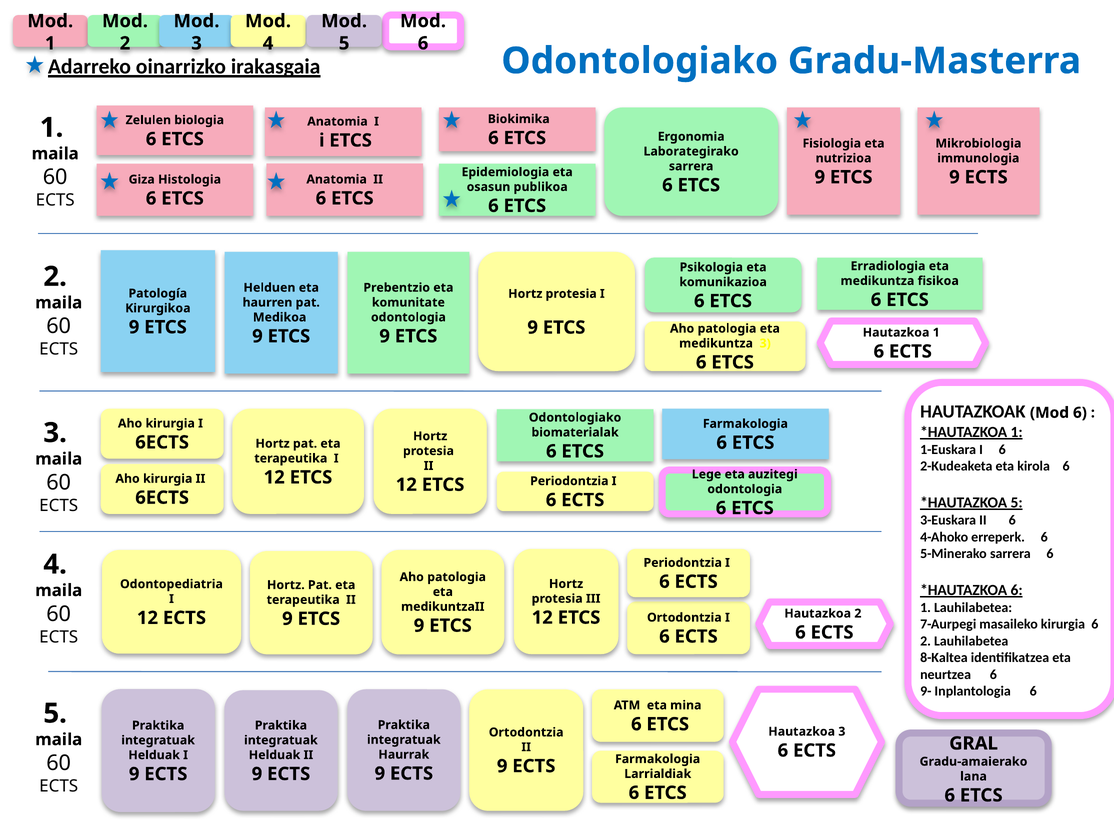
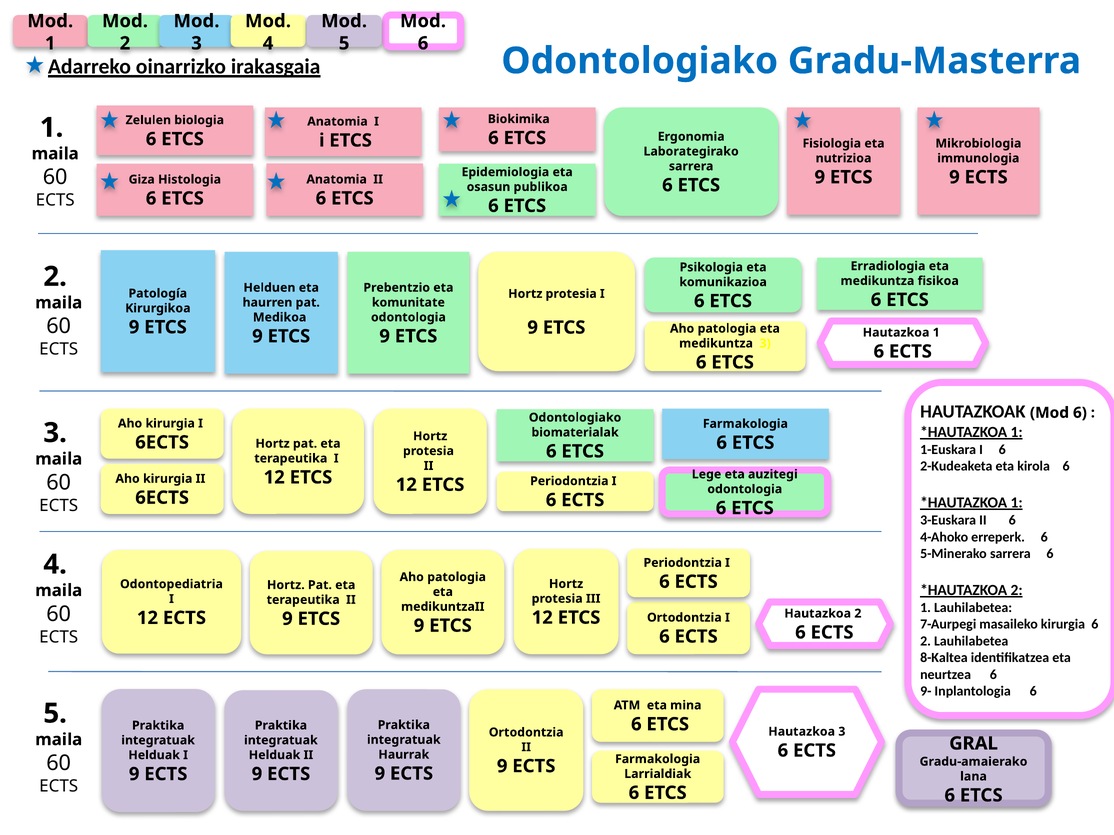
5 at (1017, 503): 5 -> 1
6 at (1017, 590): 6 -> 2
